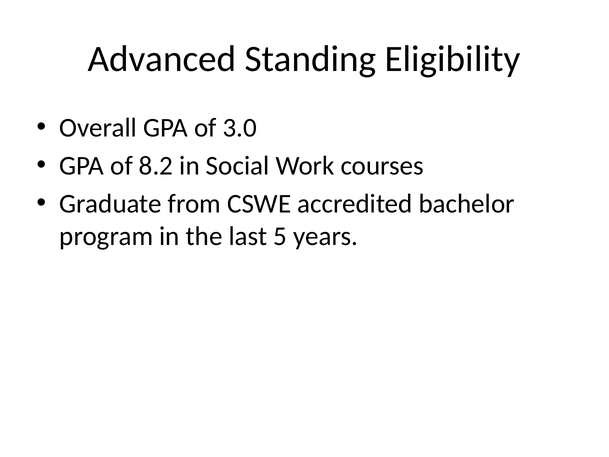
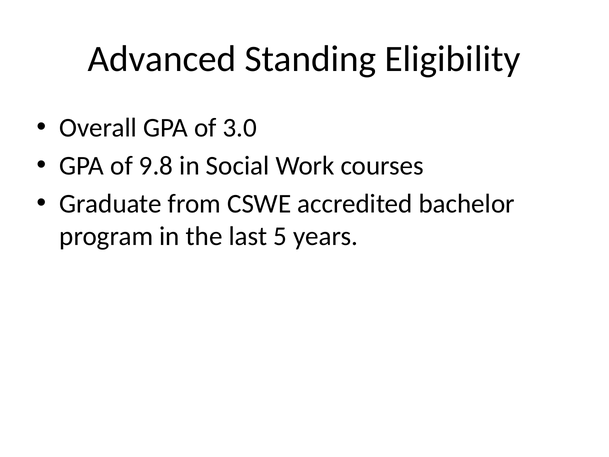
8.2: 8.2 -> 9.8
